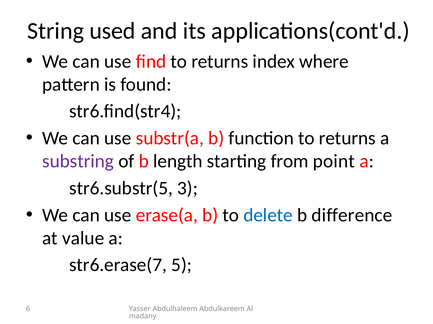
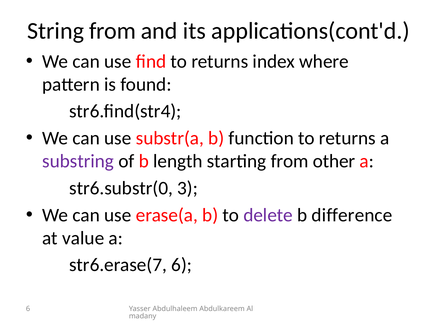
String used: used -> from
point: point -> other
str6.substr(5: str6.substr(5 -> str6.substr(0
delete colour: blue -> purple
str6.erase(7 5: 5 -> 6
